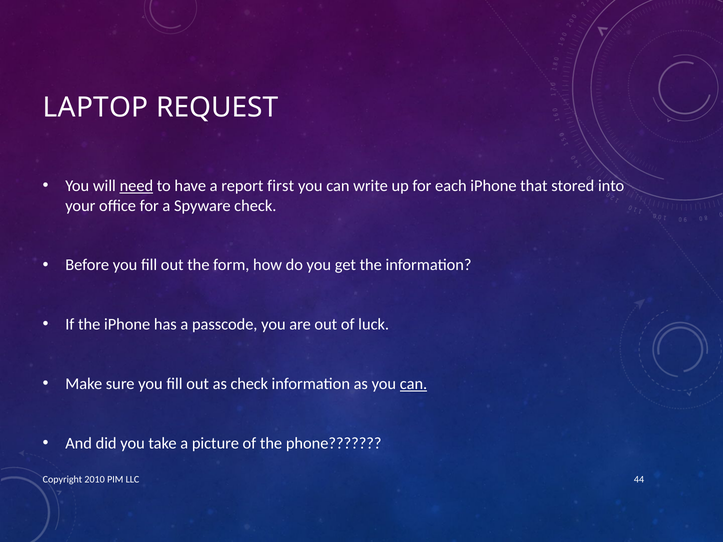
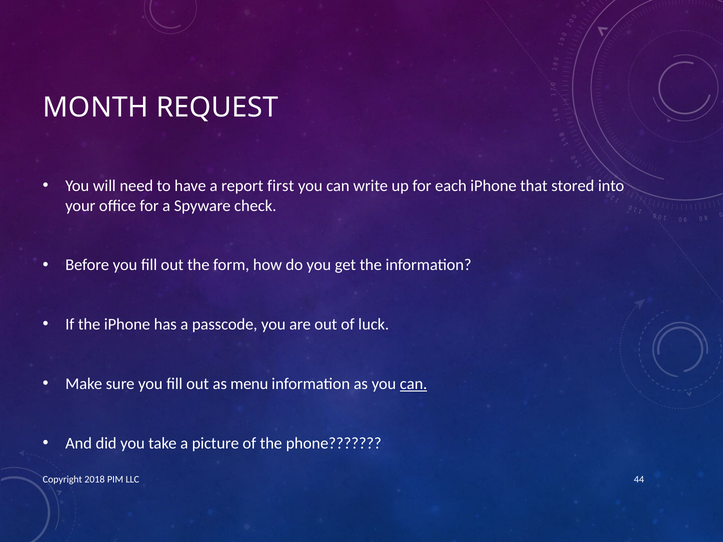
LAPTOP: LAPTOP -> MONTH
need underline: present -> none
as check: check -> menu
2010: 2010 -> 2018
